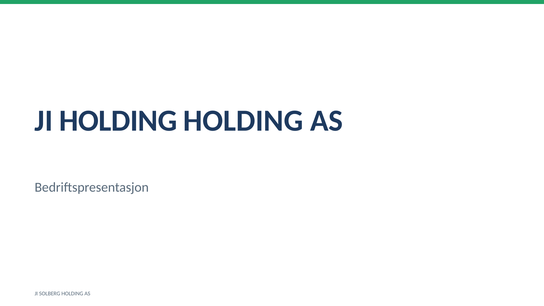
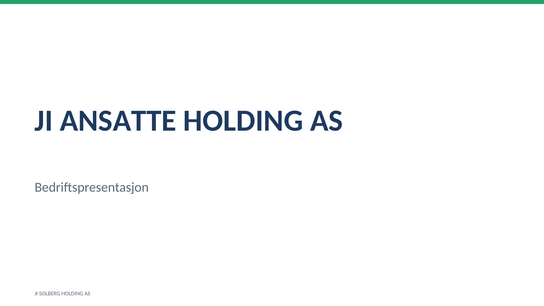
JI HOLDING: HOLDING -> ANSATTE
